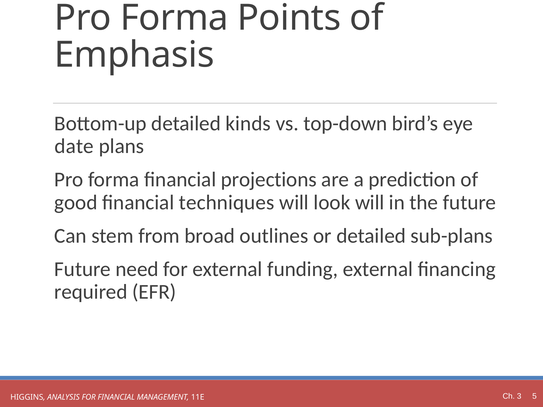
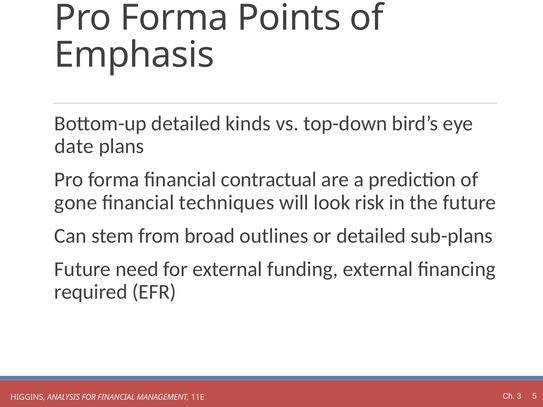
projections: projections -> contractual
good: good -> gone
look will: will -> risk
